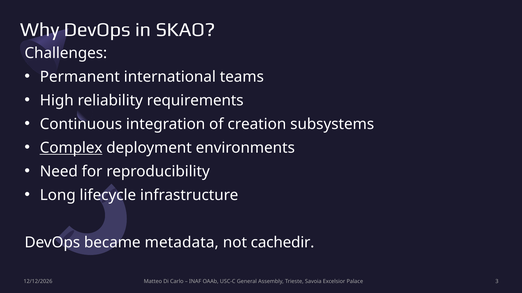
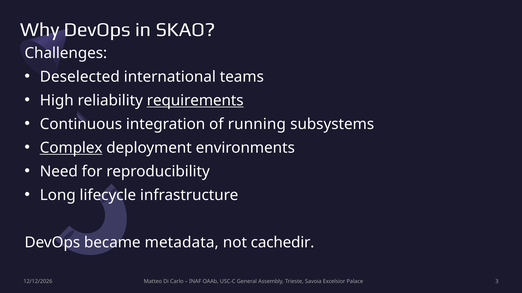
Permanent: Permanent -> Deselected
requirements underline: none -> present
creation: creation -> running
